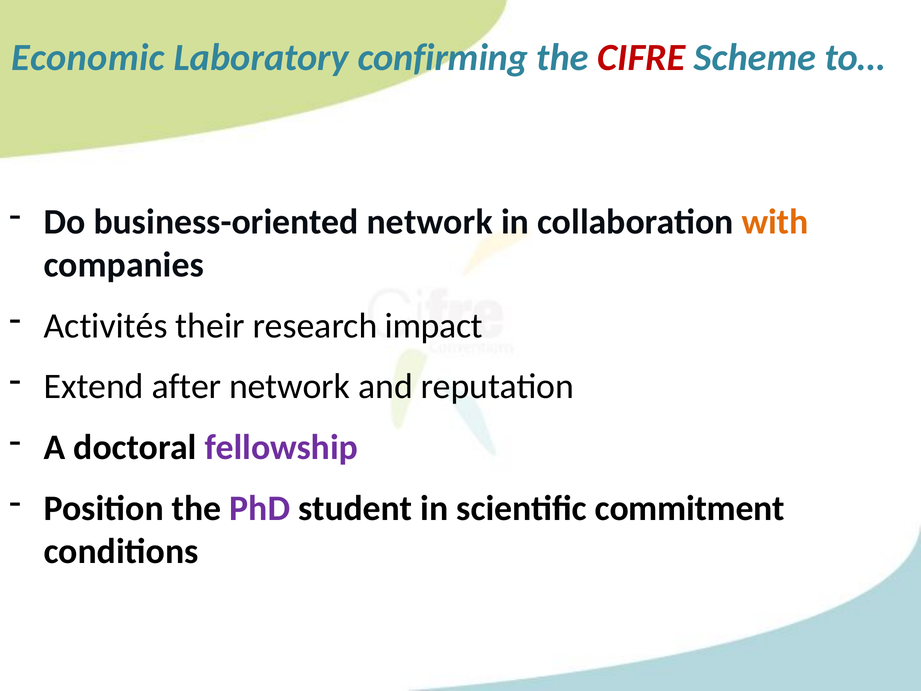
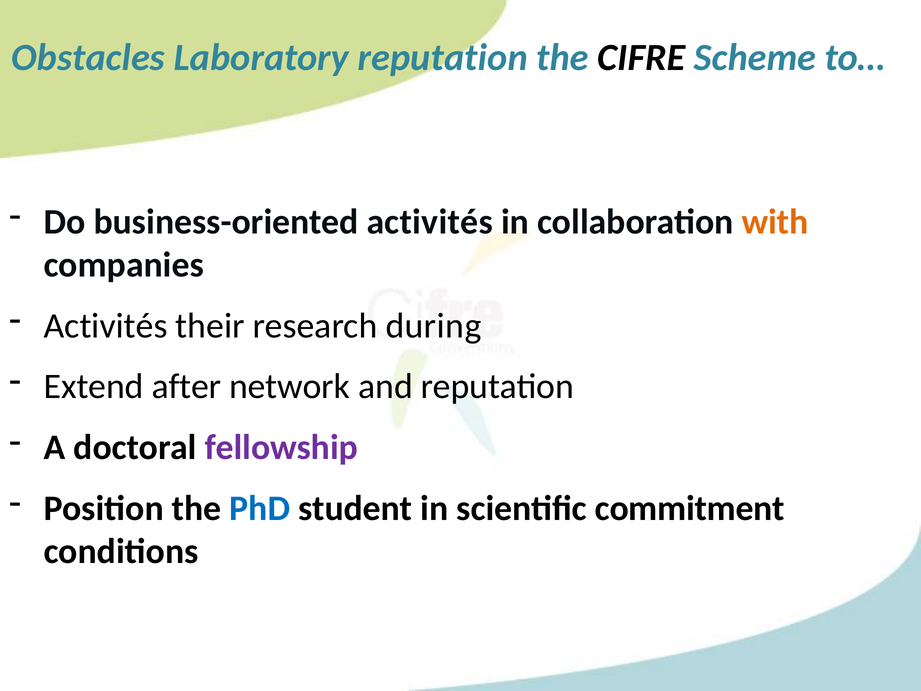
Economic: Economic -> Obstacles
Laboratory confirming: confirming -> reputation
CIFRE colour: red -> black
business-oriented network: network -> activités
impact: impact -> during
PhD colour: purple -> blue
